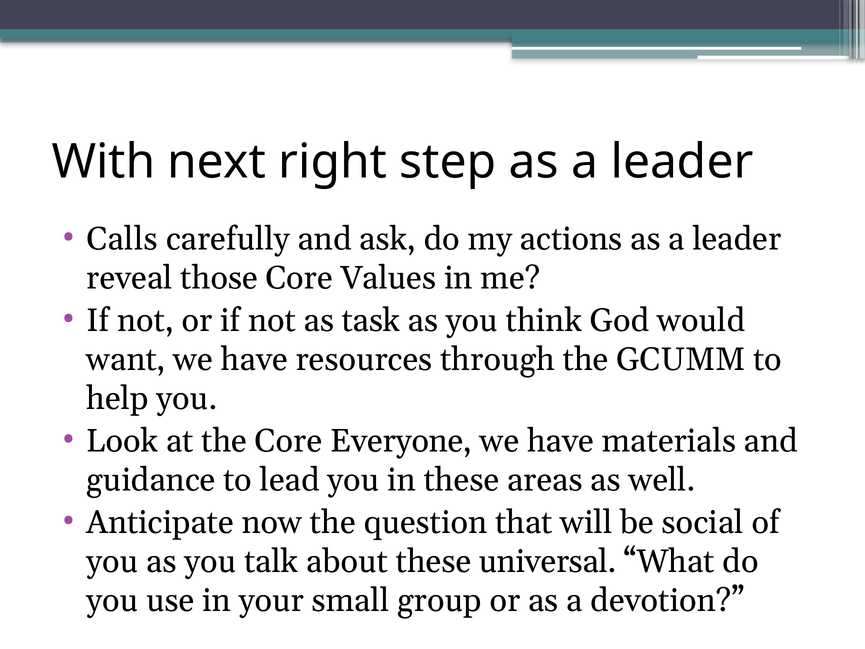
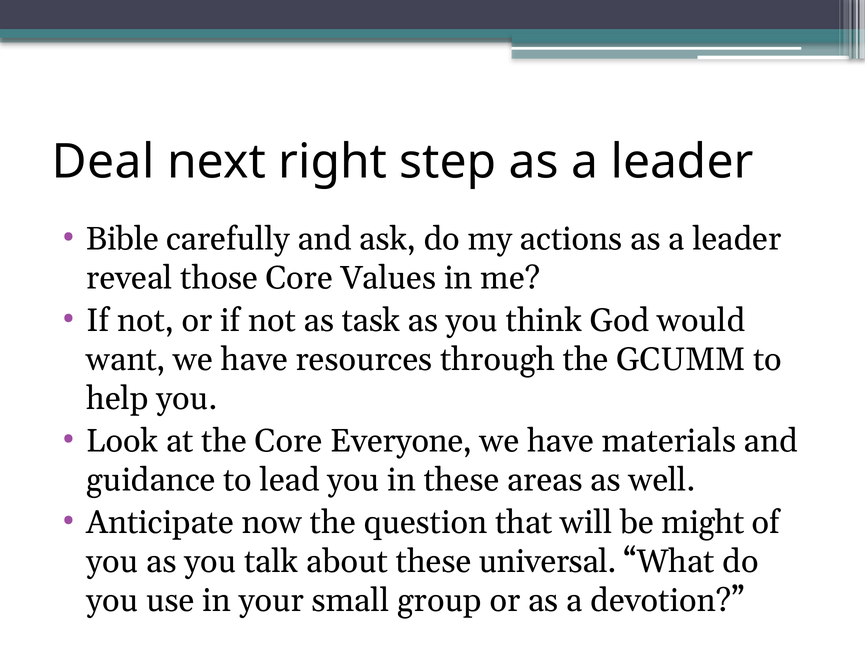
With: With -> Deal
Calls: Calls -> Bible
social: social -> might
